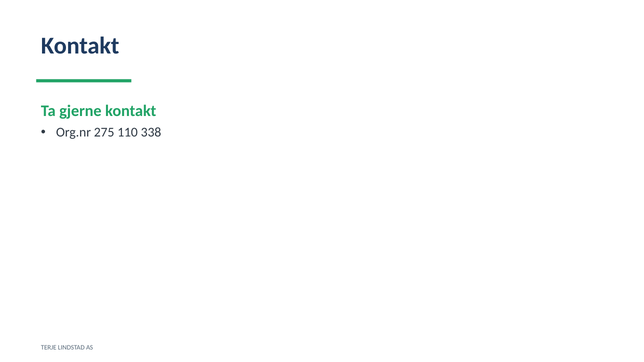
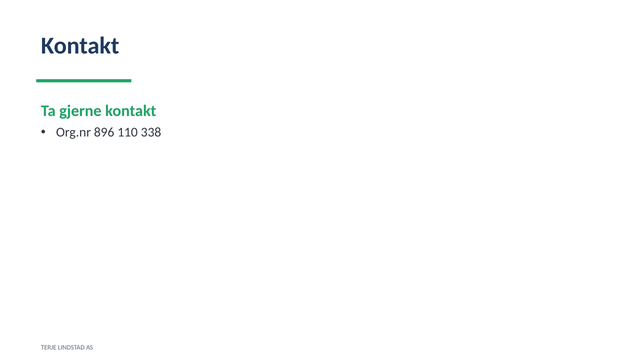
275: 275 -> 896
